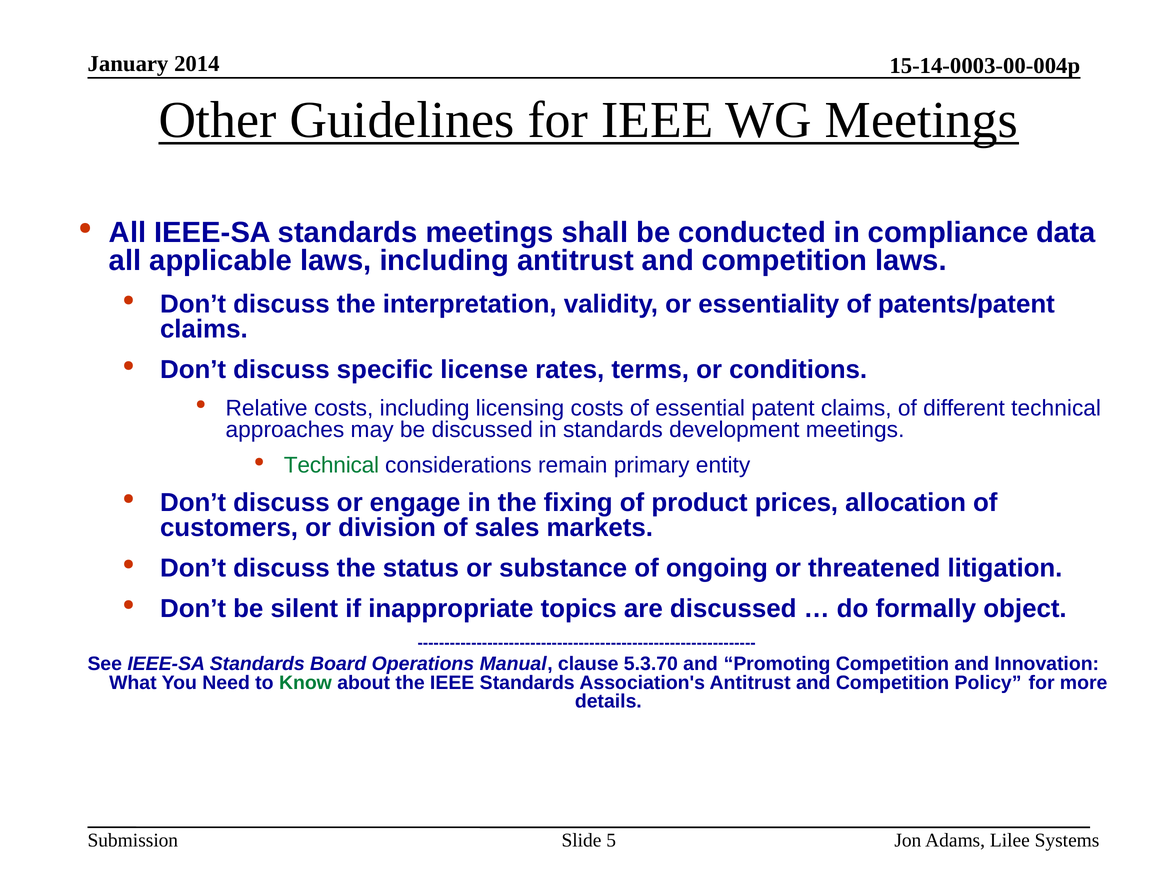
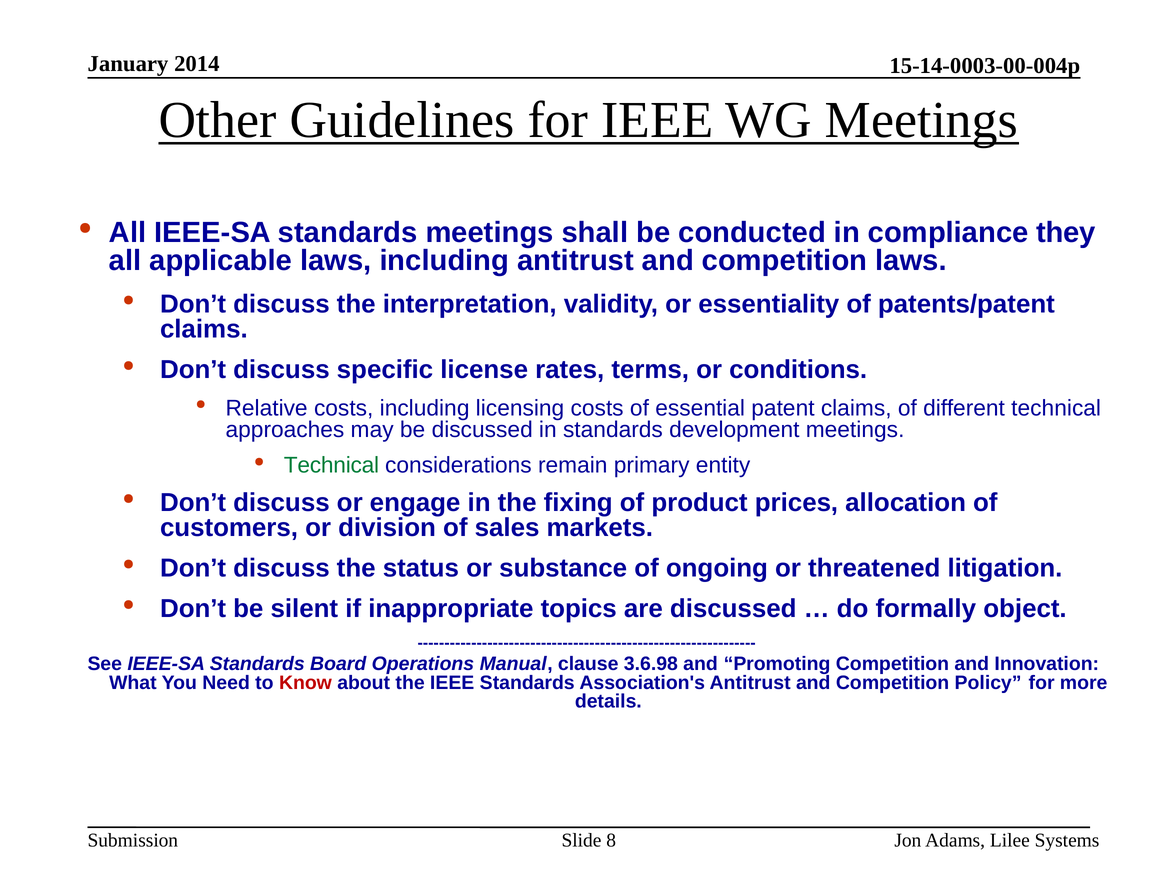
data: data -> they
5.3.70: 5.3.70 -> 3.6.98
Know colour: green -> red
5: 5 -> 8
